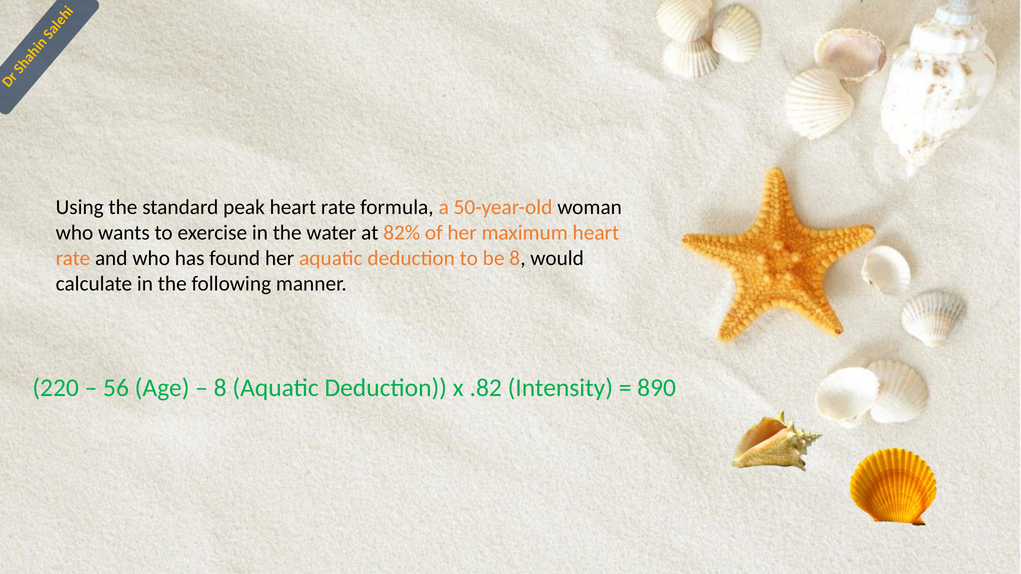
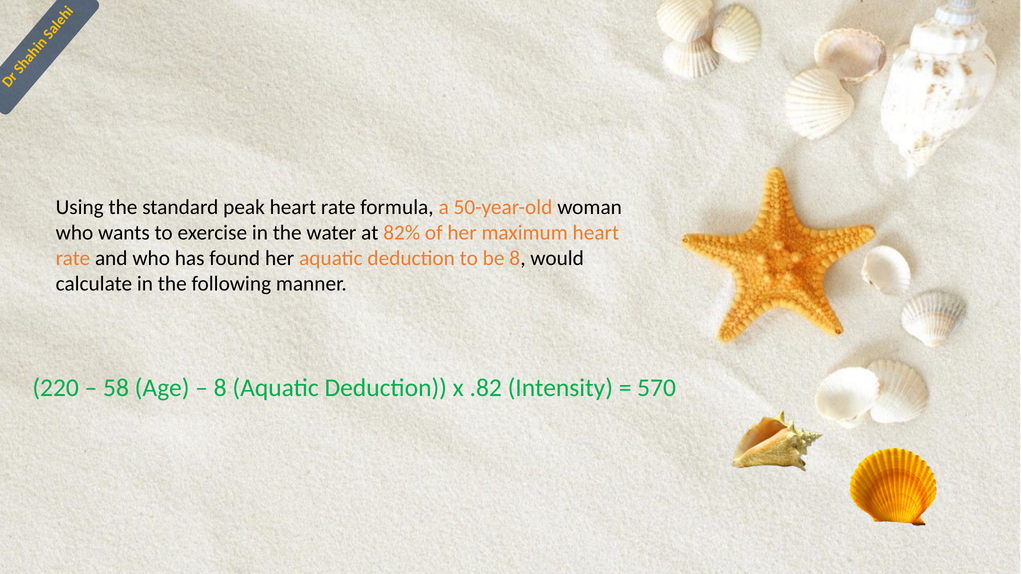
56: 56 -> 58
890: 890 -> 570
